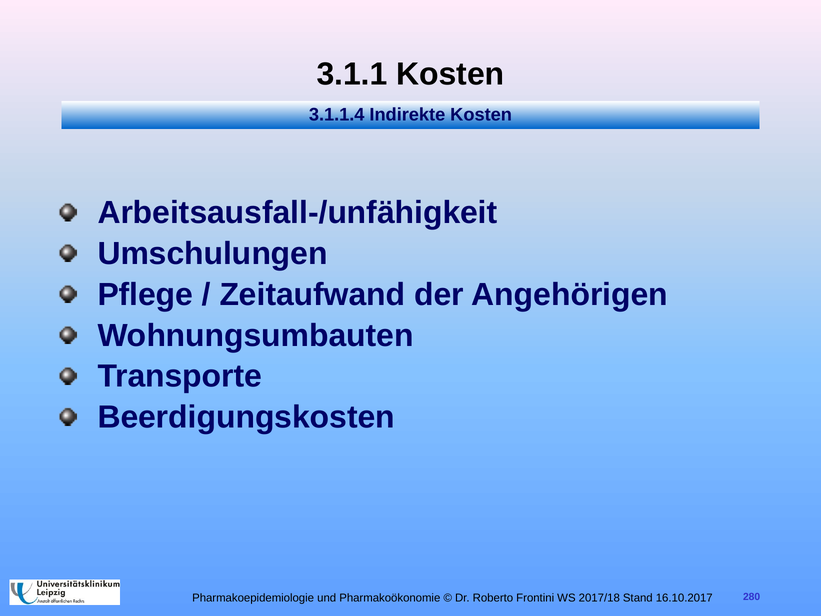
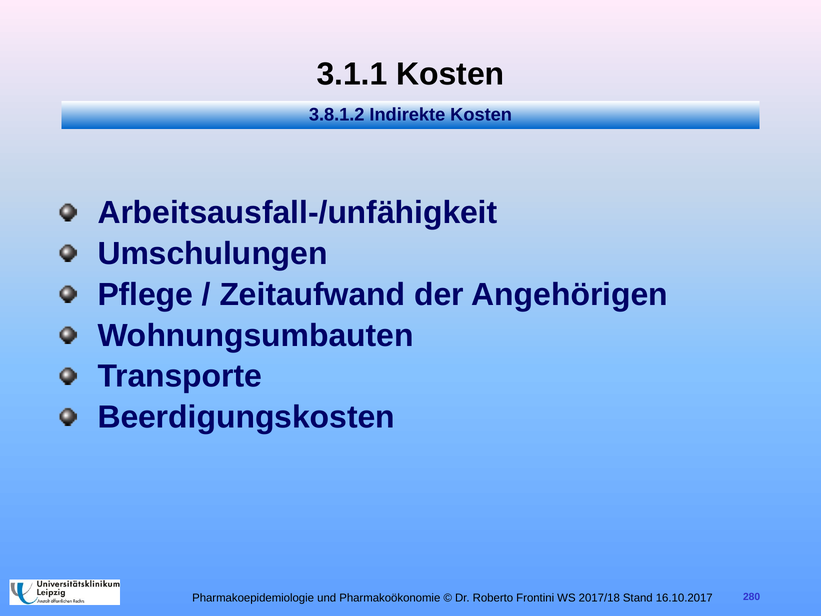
3.1.1.4: 3.1.1.4 -> 3.8.1.2
